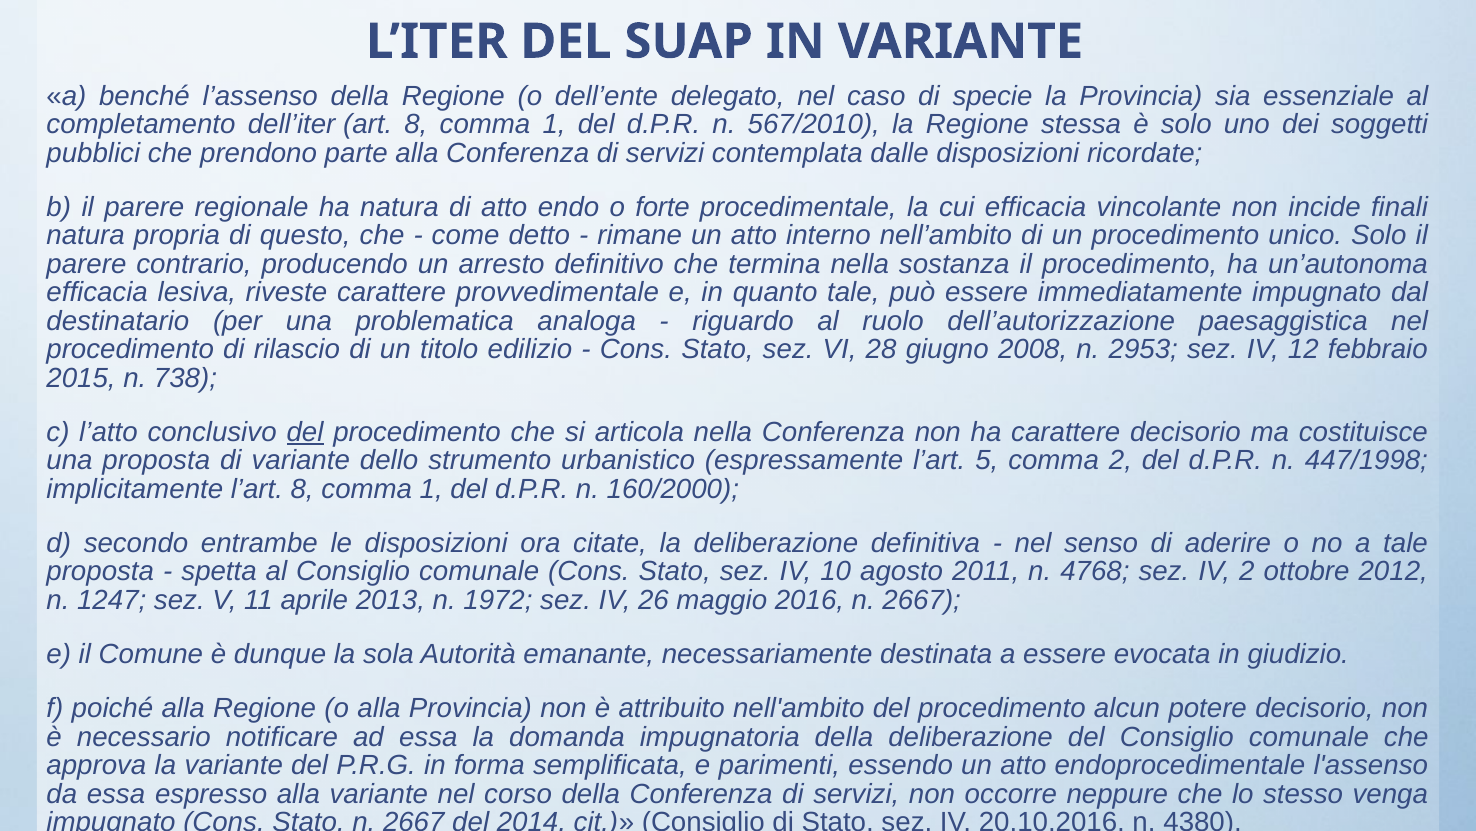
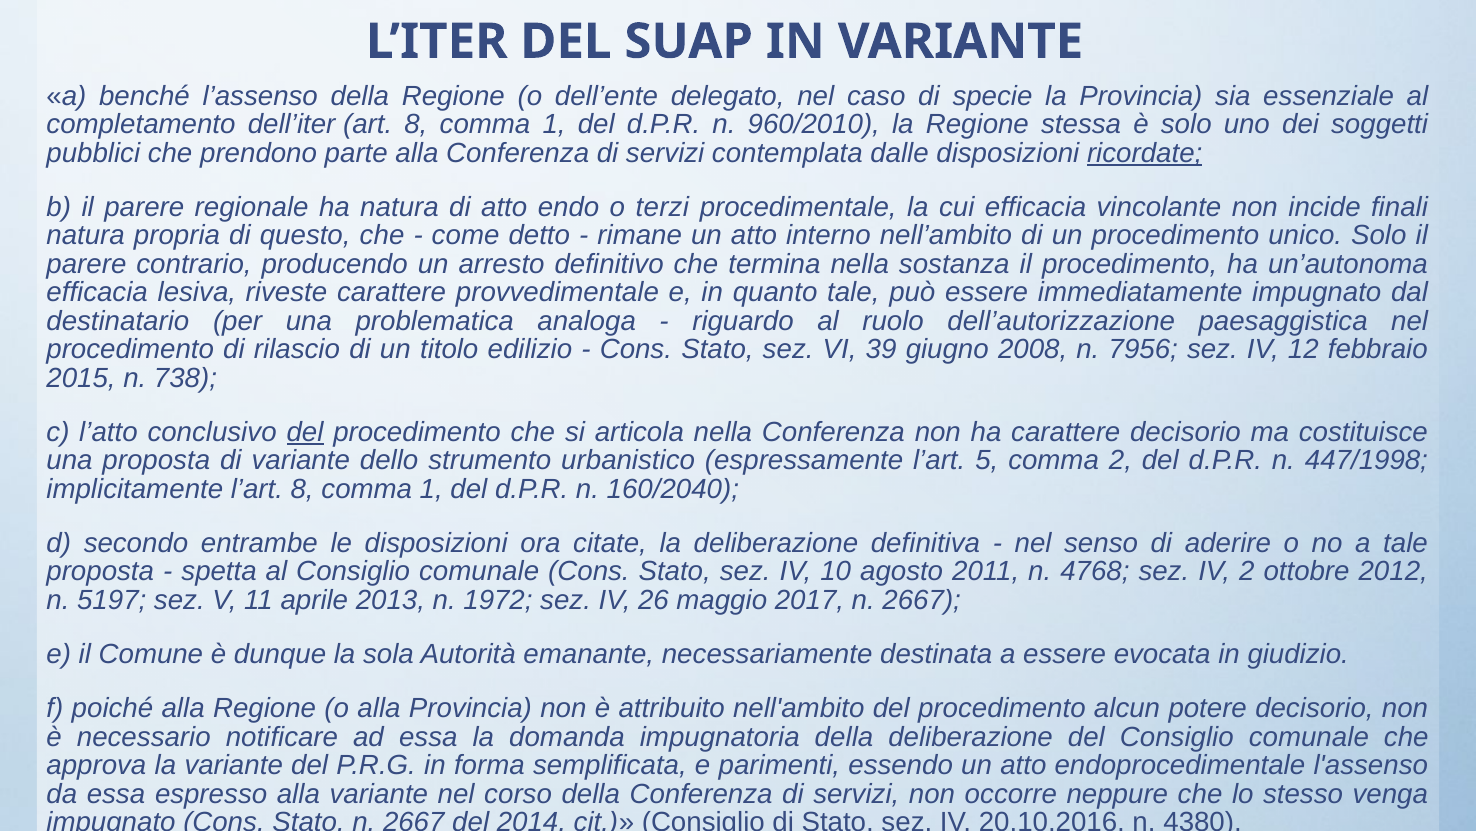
567/2010: 567/2010 -> 960/2010
ricordate underline: none -> present
forte: forte -> terzi
28: 28 -> 39
2953: 2953 -> 7956
160/2000: 160/2000 -> 160/2040
1247: 1247 -> 5197
2016: 2016 -> 2017
